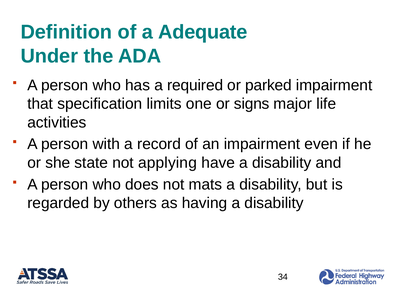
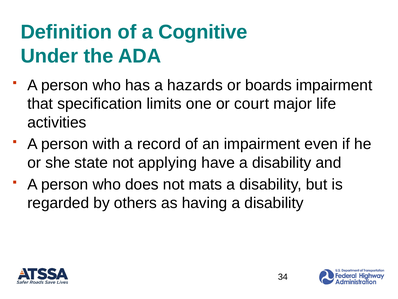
Adequate: Adequate -> Cognitive
required: required -> hazards
parked: parked -> boards
signs: signs -> court
